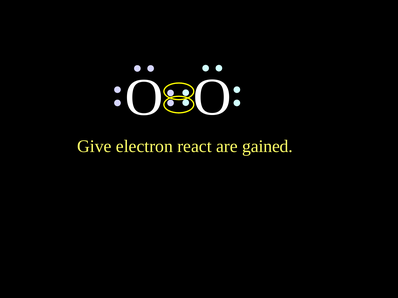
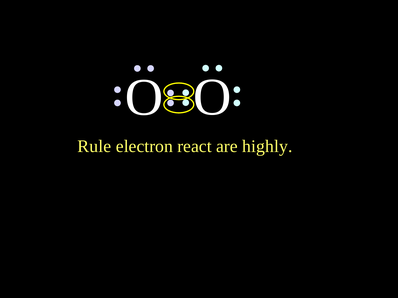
Give: Give -> Rule
gained: gained -> highly
